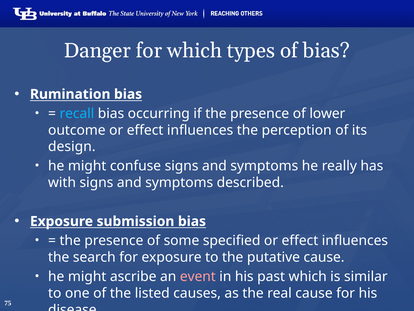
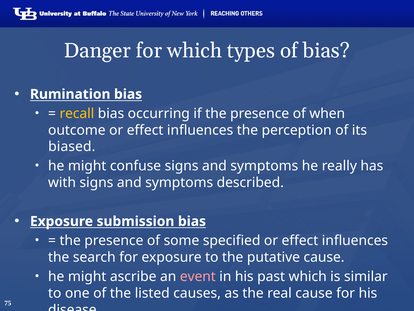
recall colour: light blue -> yellow
lower: lower -> when
design: design -> biased
